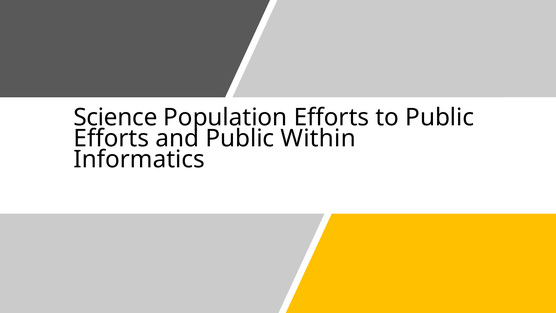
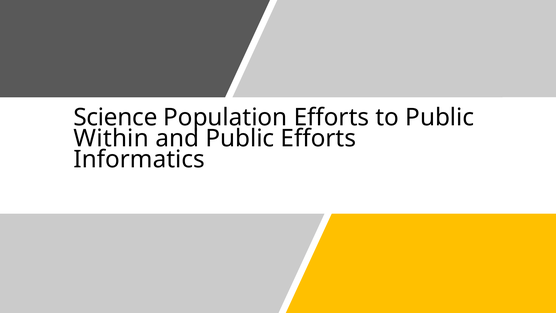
Efforts at (111, 138): Efforts -> Within
Public Within: Within -> Efforts
